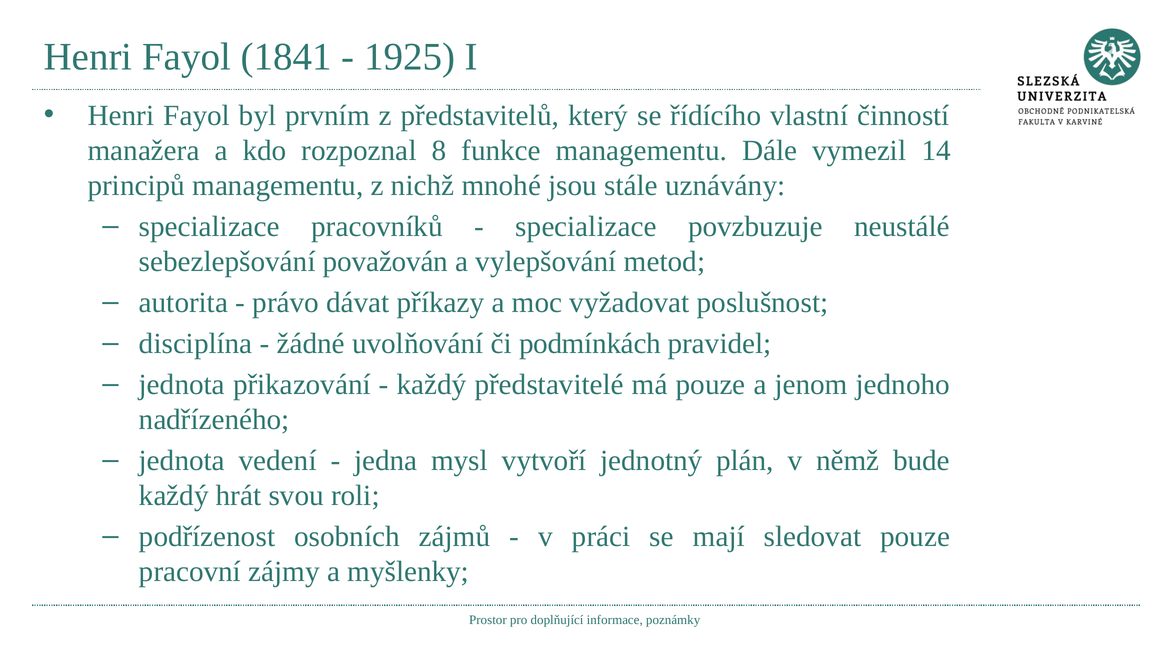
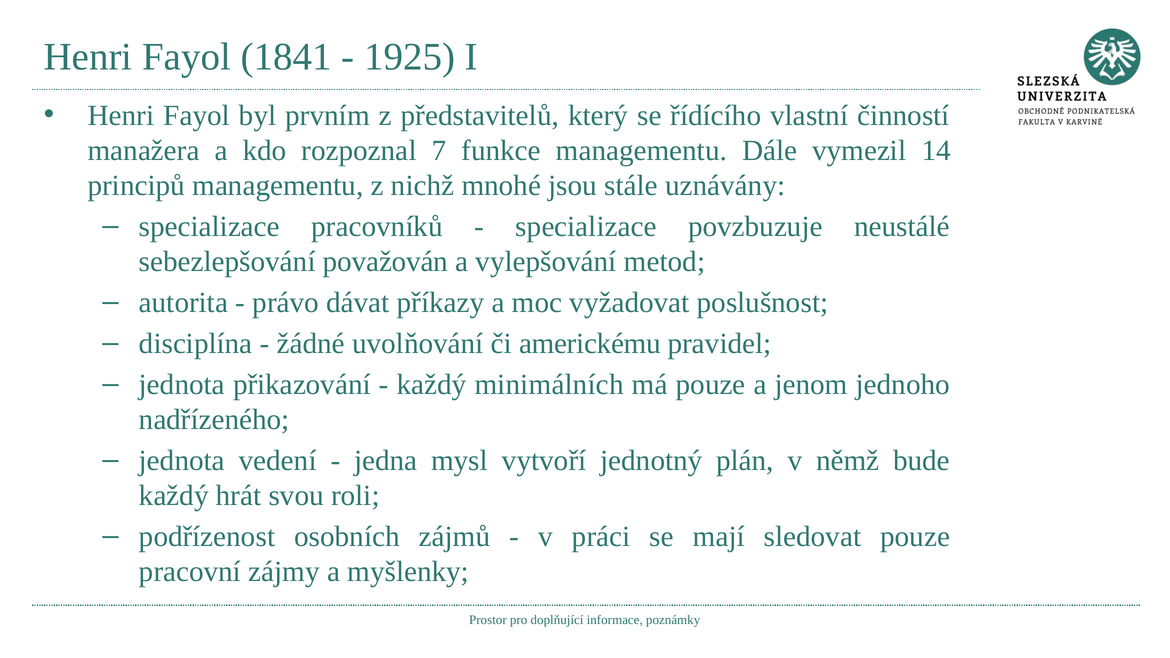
8: 8 -> 7
podmínkách: podmínkách -> americkému
představitelé: představitelé -> minimálních
